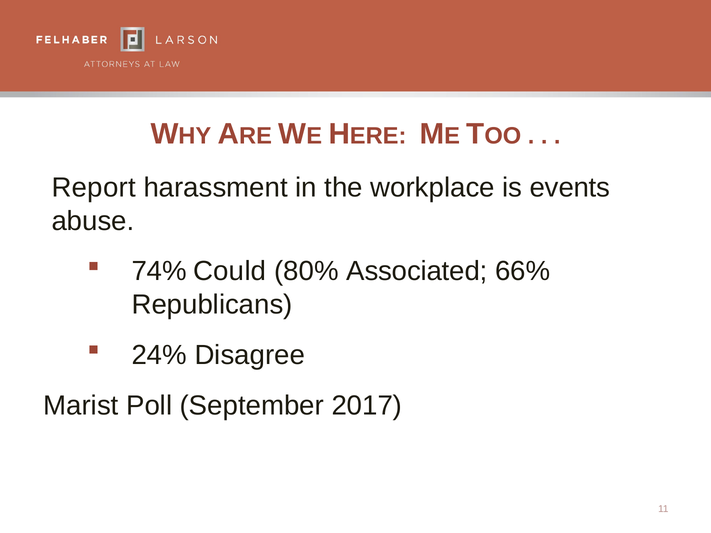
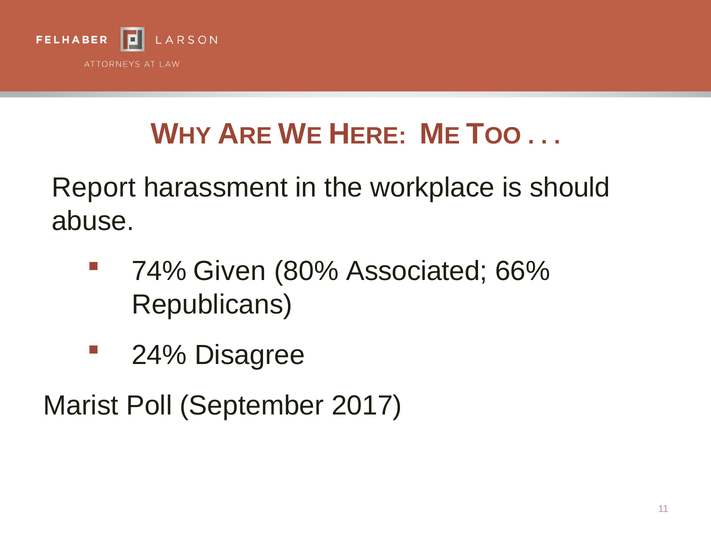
events: events -> should
Could: Could -> Given
